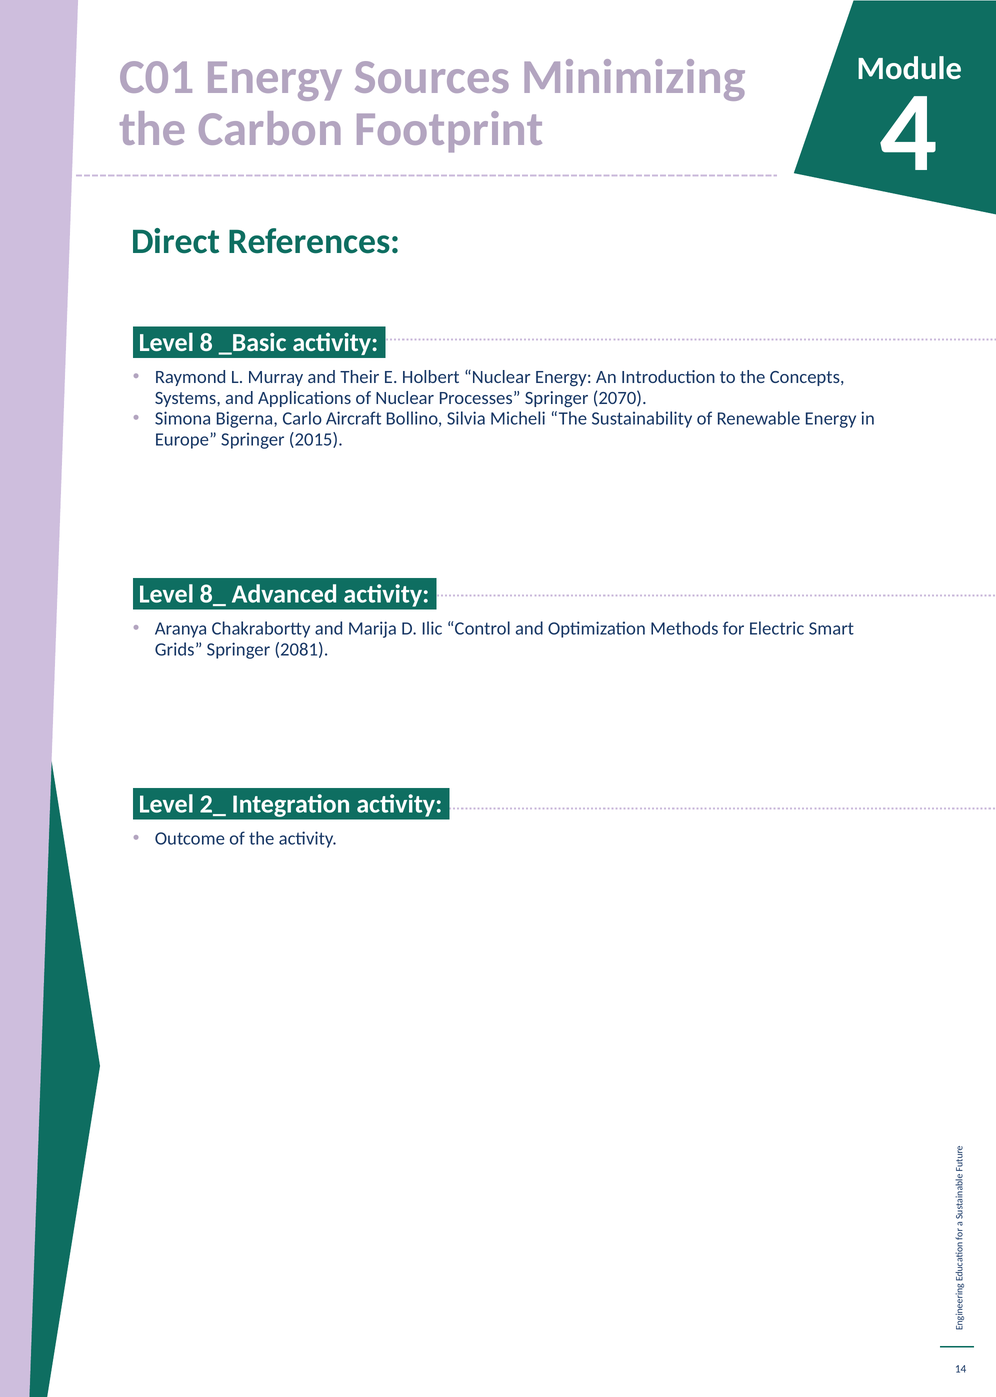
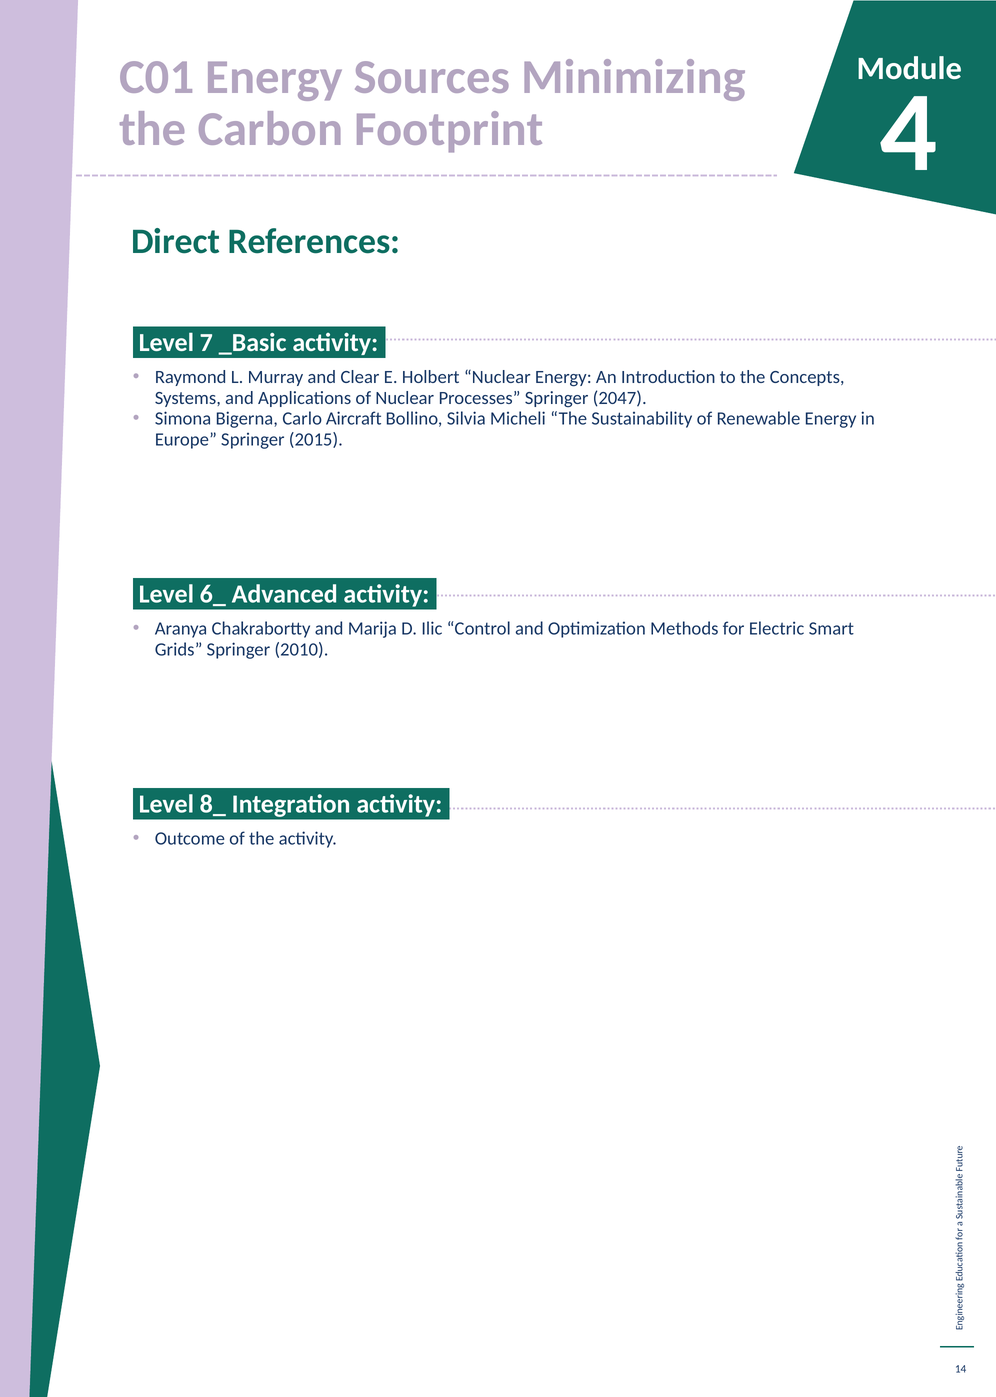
8: 8 -> 7
Their: Their -> Clear
2070: 2070 -> 2047
8_: 8_ -> 6_
2081: 2081 -> 2010
2_: 2_ -> 8_
